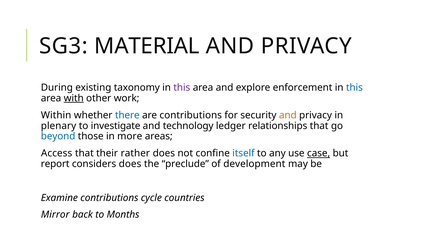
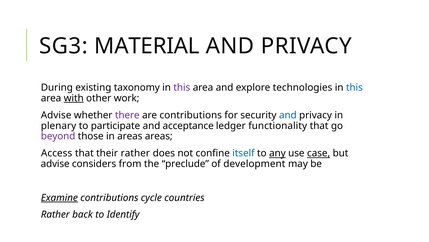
enforcement: enforcement -> technologies
Within at (56, 115): Within -> Advise
there colour: blue -> purple
and at (288, 115) colour: orange -> blue
investigate: investigate -> participate
technology: technology -> acceptance
relationships: relationships -> functionality
beyond colour: blue -> purple
in more: more -> areas
any underline: none -> present
report at (55, 163): report -> advise
considers does: does -> from
Examine underline: none -> present
Mirror at (55, 214): Mirror -> Rather
Months: Months -> Identify
